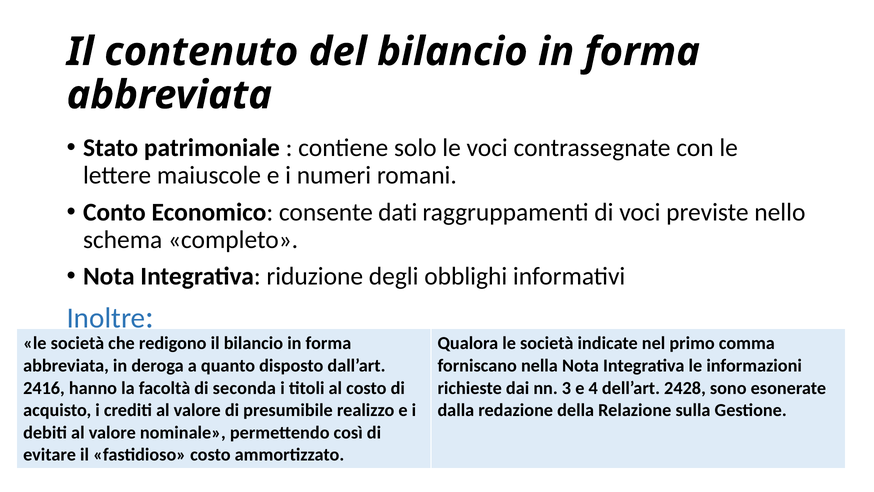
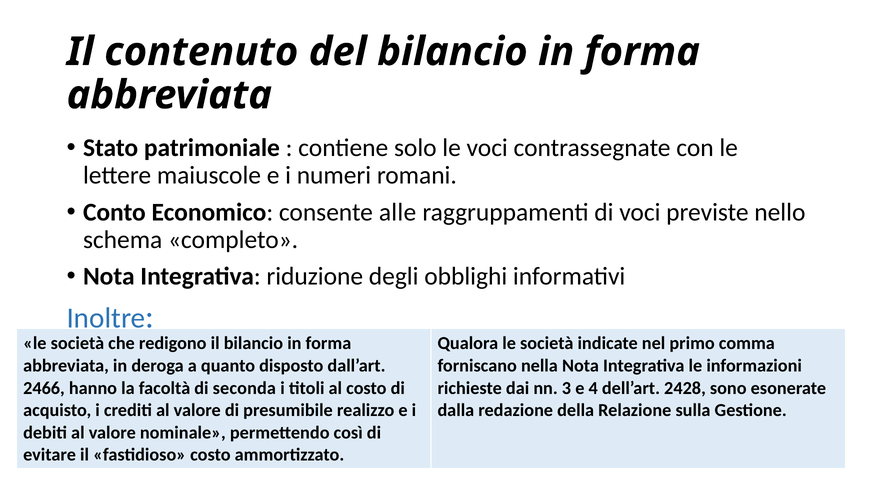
dati: dati -> alle
2416: 2416 -> 2466
